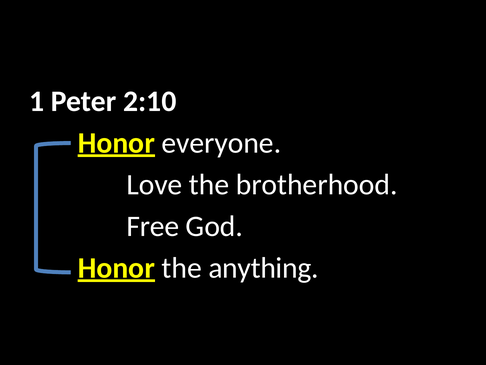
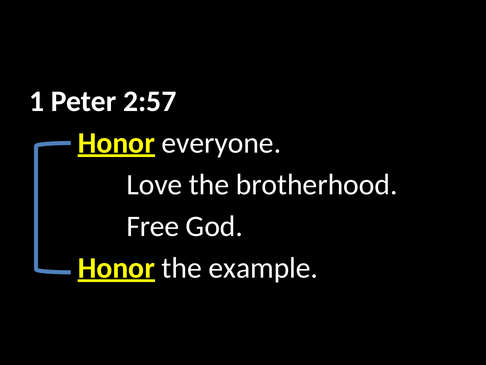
2:10: 2:10 -> 2:57
anything: anything -> example
